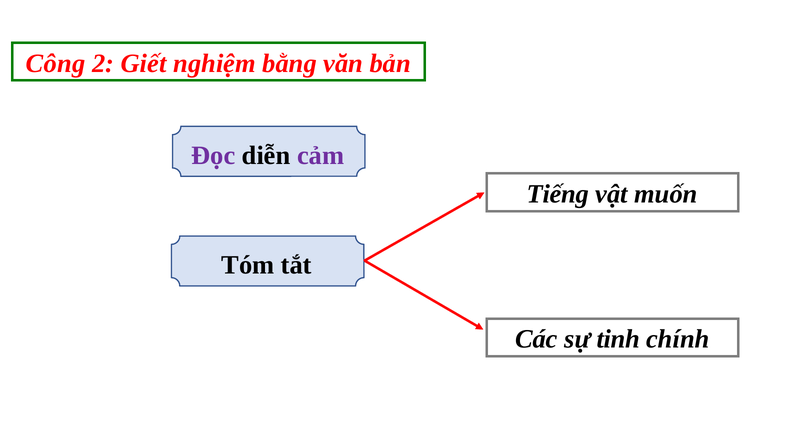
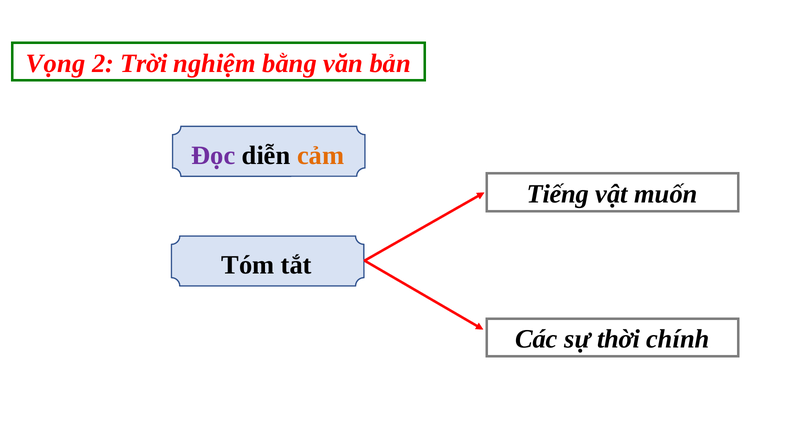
Công: Công -> Vọng
Giết: Giết -> Trời
cảm colour: purple -> orange
tinh: tinh -> thời
